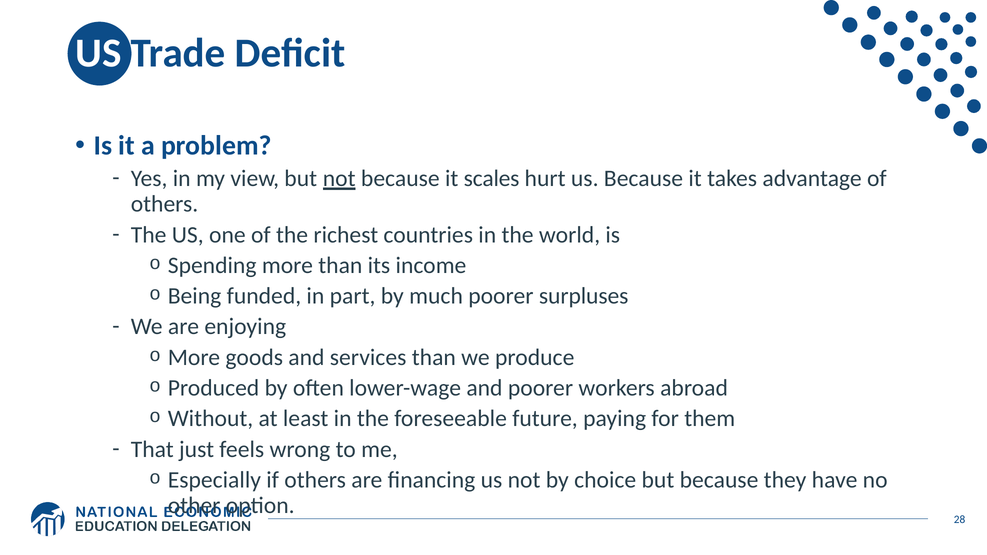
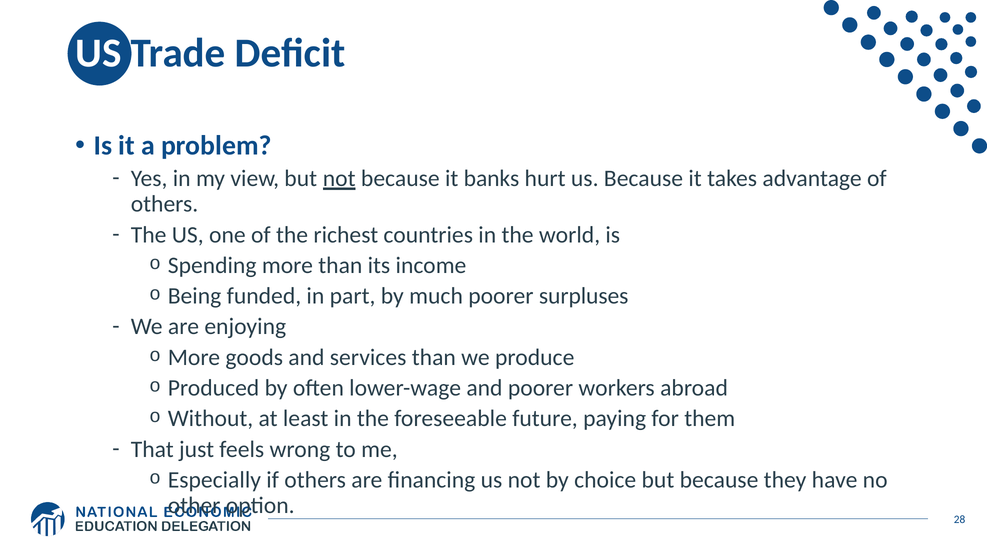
scales: scales -> banks
